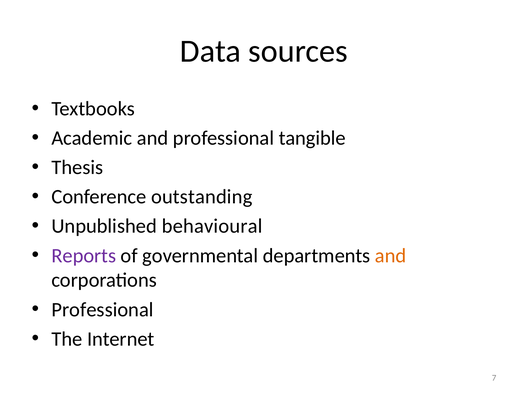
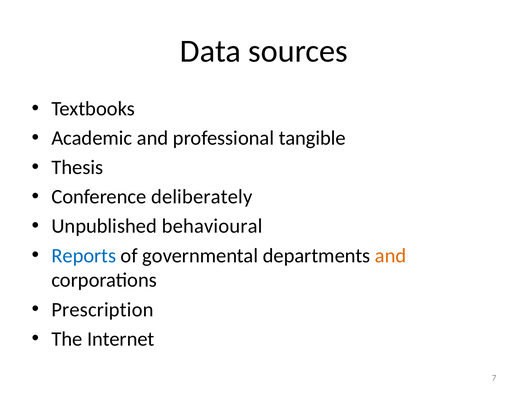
outstanding: outstanding -> deliberately
Reports colour: purple -> blue
Professional at (103, 310): Professional -> Prescription
